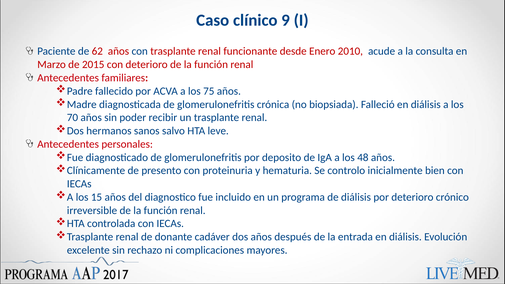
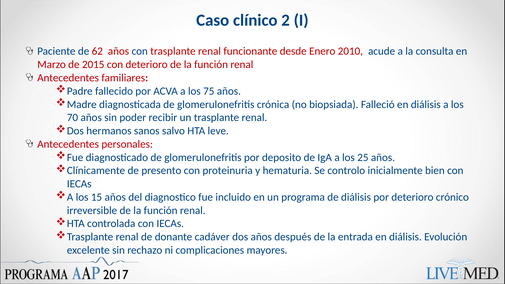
9: 9 -> 2
48: 48 -> 25
